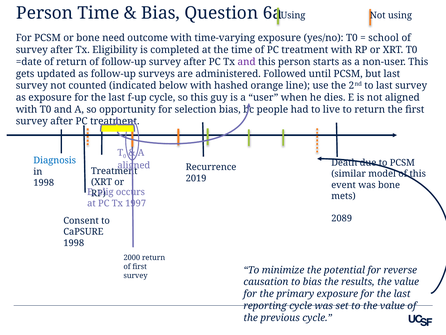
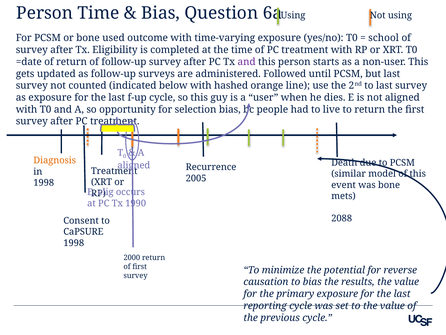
need: need -> used
Diagnosis colour: blue -> orange
2019: 2019 -> 2005
1997: 1997 -> 1990
2089: 2089 -> 2088
